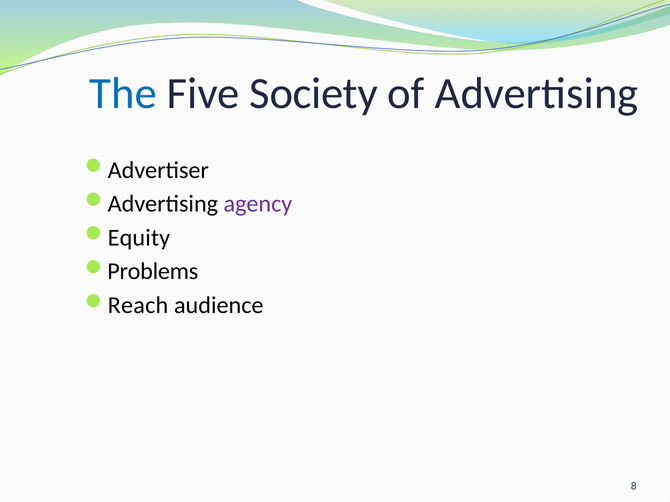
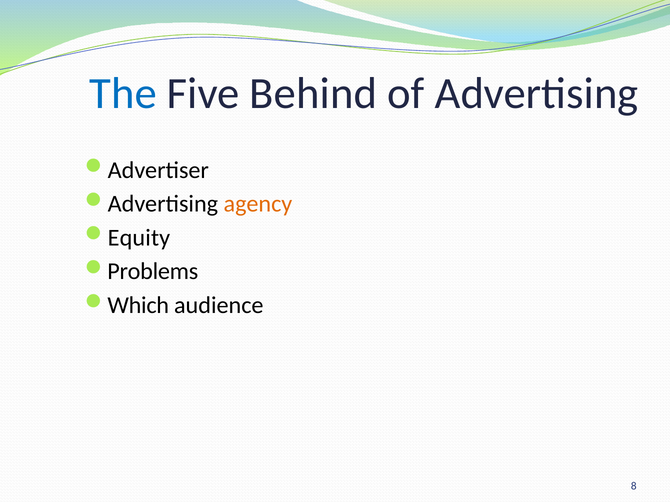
Society: Society -> Behind
agency colour: purple -> orange
Reach: Reach -> Which
